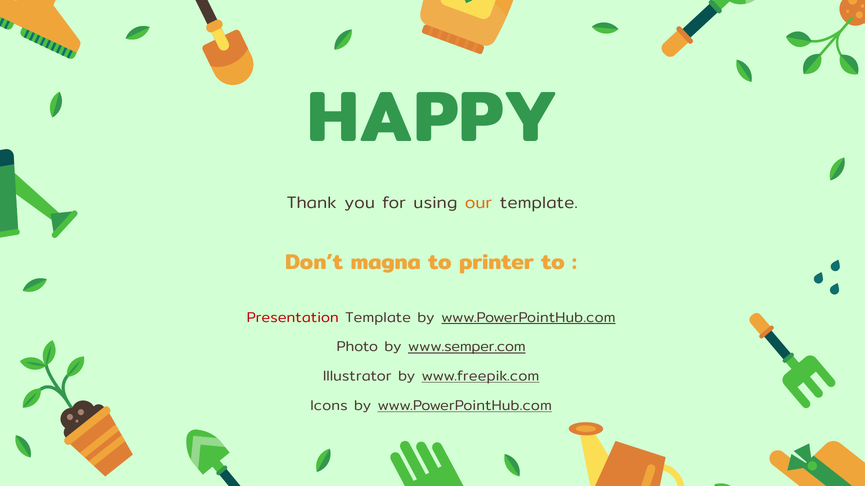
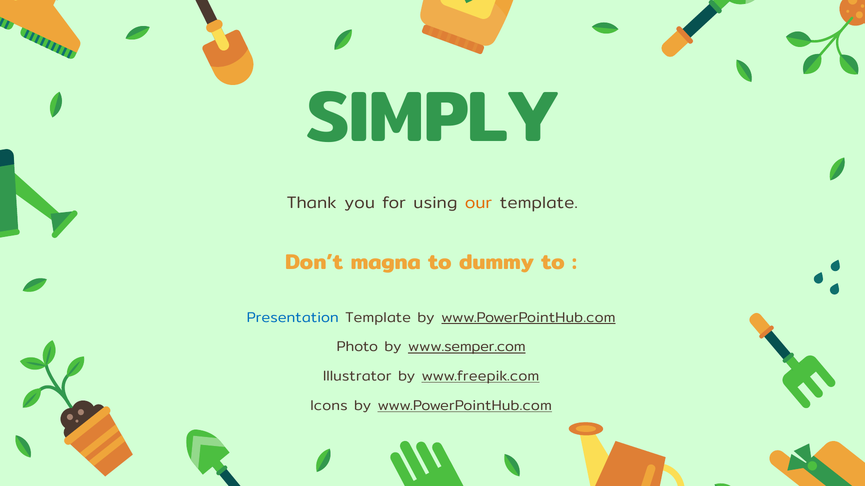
HAPPY: HAPPY -> SIMPLY
printer: printer -> dummy
Presentation colour: red -> blue
